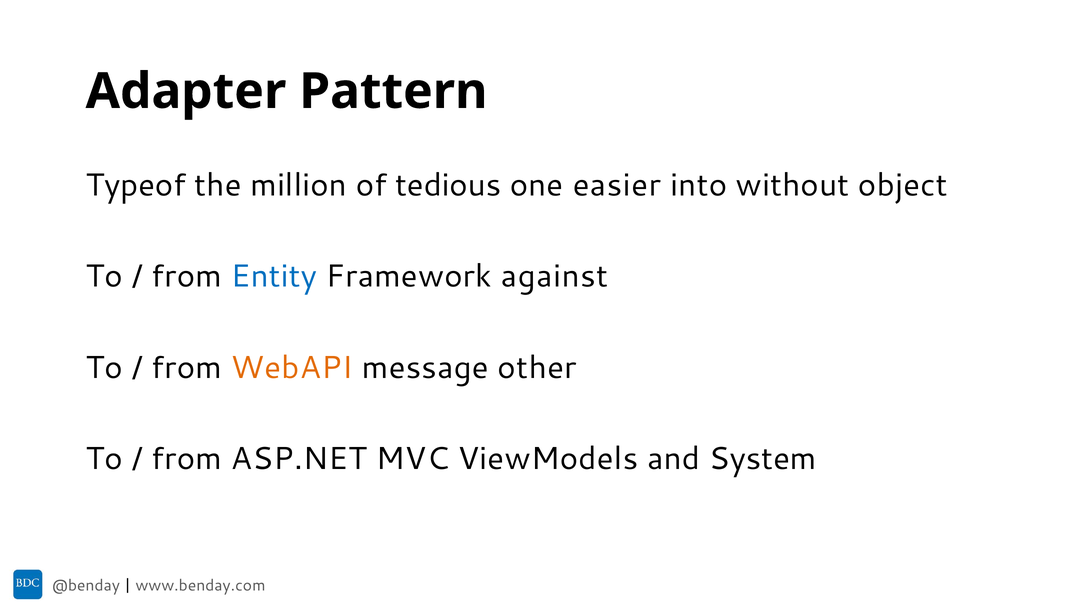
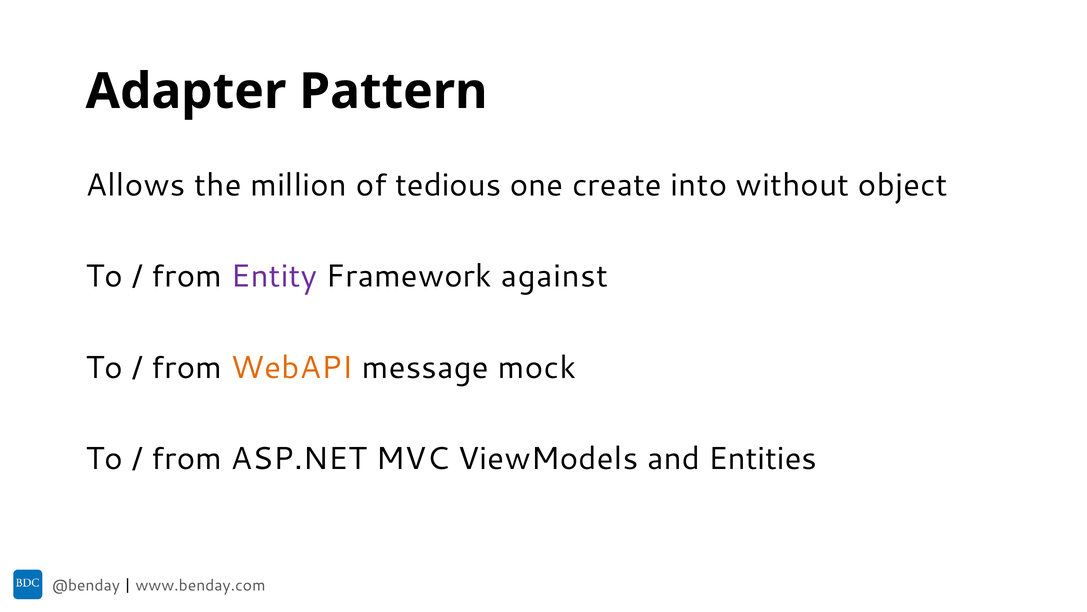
Typeof: Typeof -> Allows
easier: easier -> create
Entity colour: blue -> purple
other: other -> mock
System: System -> Entities
